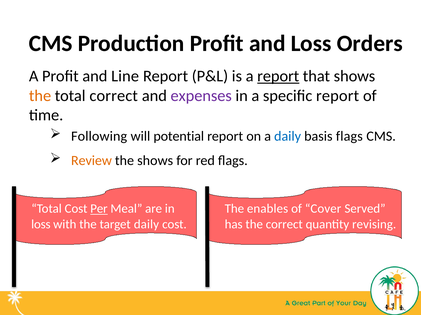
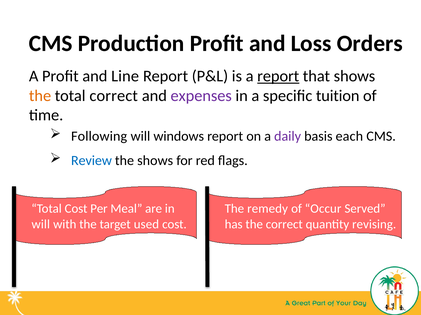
specific report: report -> tuition
potential: potential -> windows
daily at (288, 136) colour: blue -> purple
basis flags: flags -> each
Review colour: orange -> blue
Per underline: present -> none
enables: enables -> remedy
Cover: Cover -> Occur
loss at (41, 225): loss -> will
target daily: daily -> used
